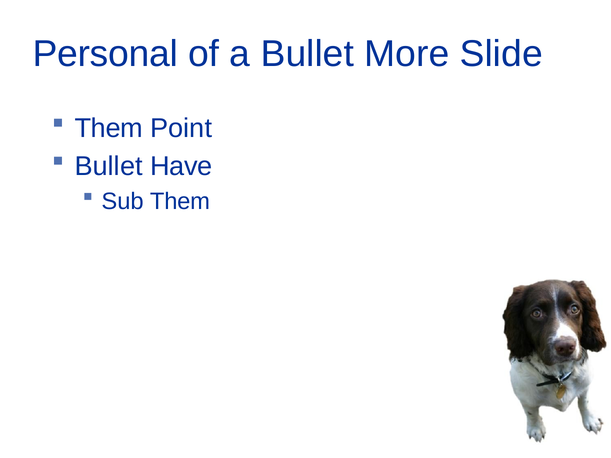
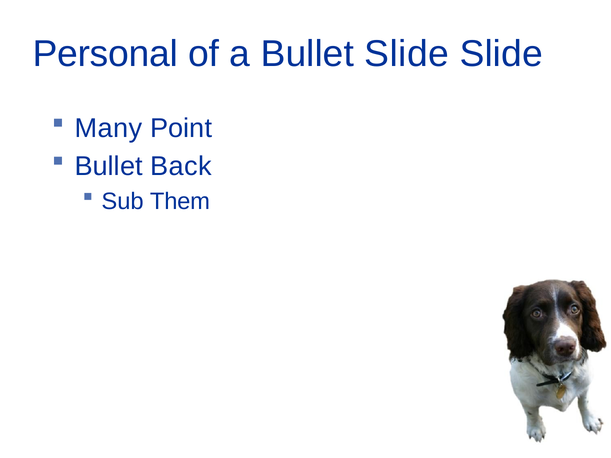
Bullet More: More -> Slide
Them at (109, 128): Them -> Many
Have: Have -> Back
